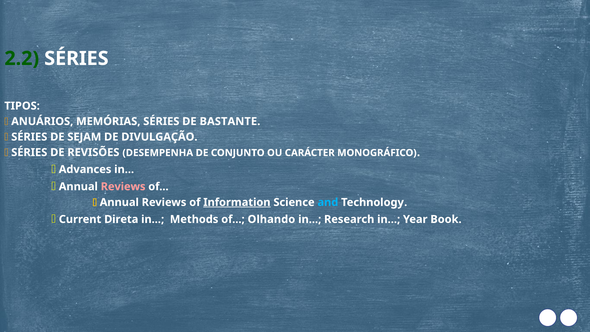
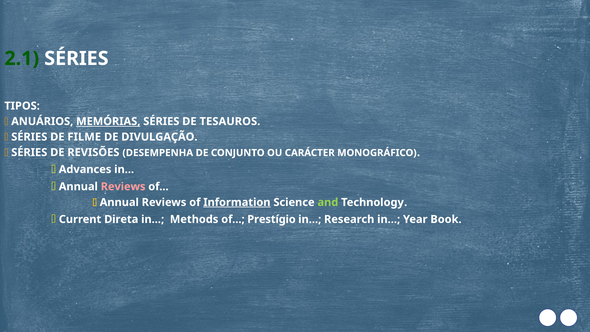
2.2: 2.2 -> 2.1
MEMÓRIAS underline: none -> present
BASTANTE: BASTANTE -> TESAUROS
SEJAM: SEJAM -> FILME
and colour: light blue -> light green
Olhando: Olhando -> Prestígio
